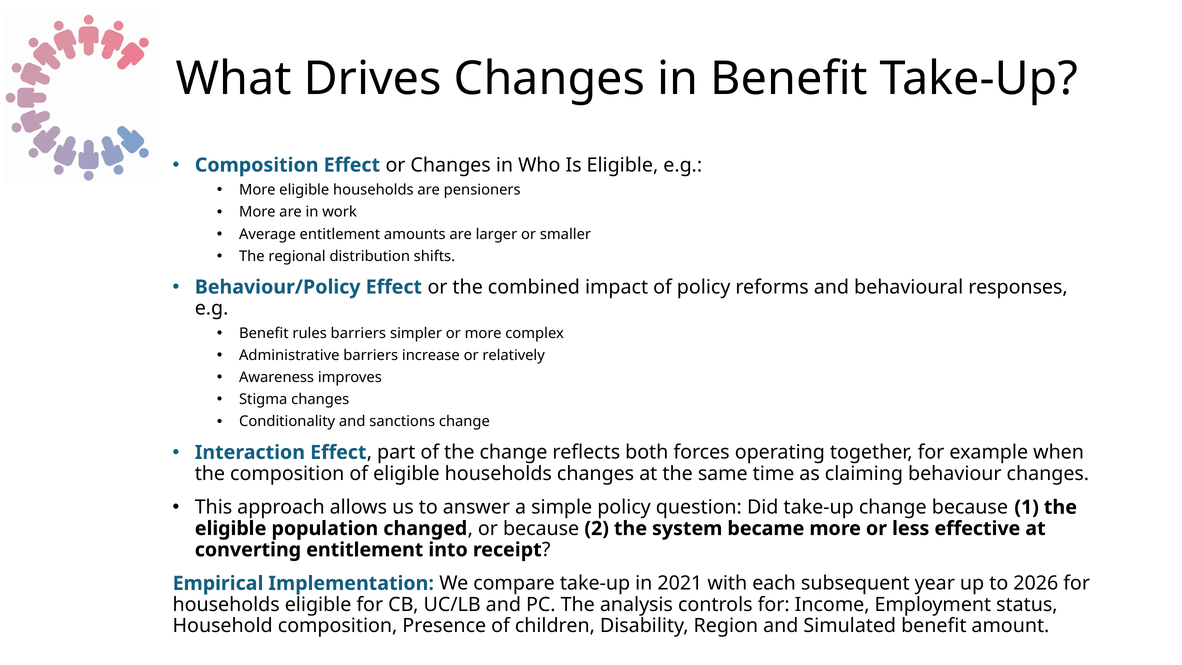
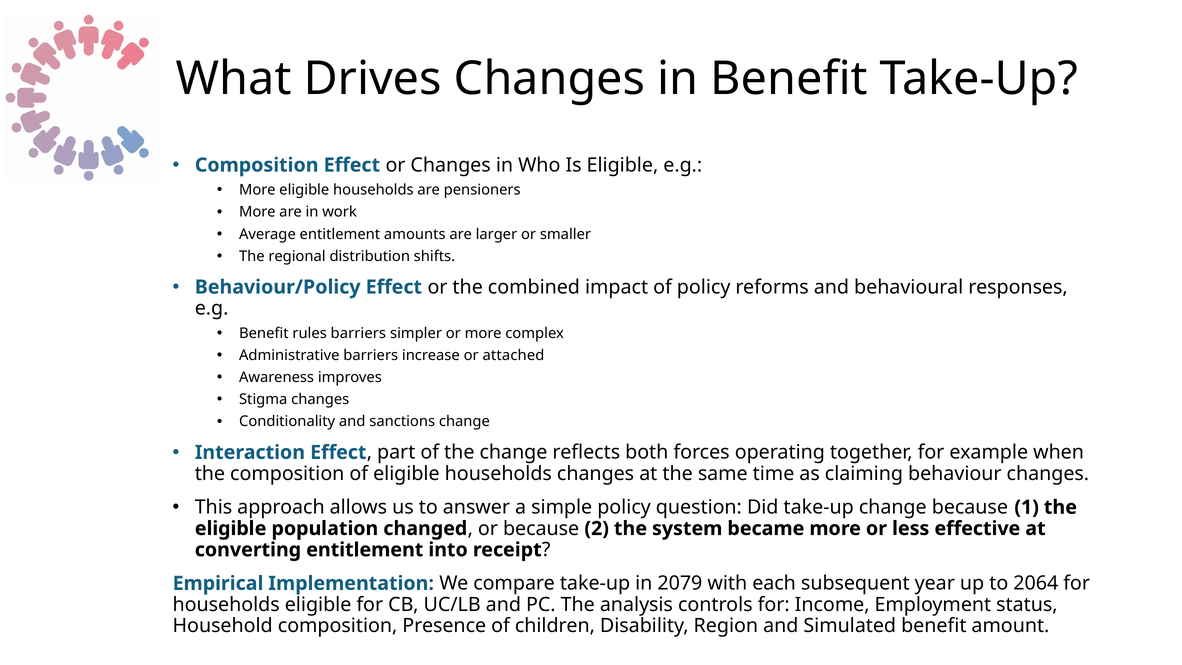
relatively: relatively -> attached
2021: 2021 -> 2079
2026: 2026 -> 2064
